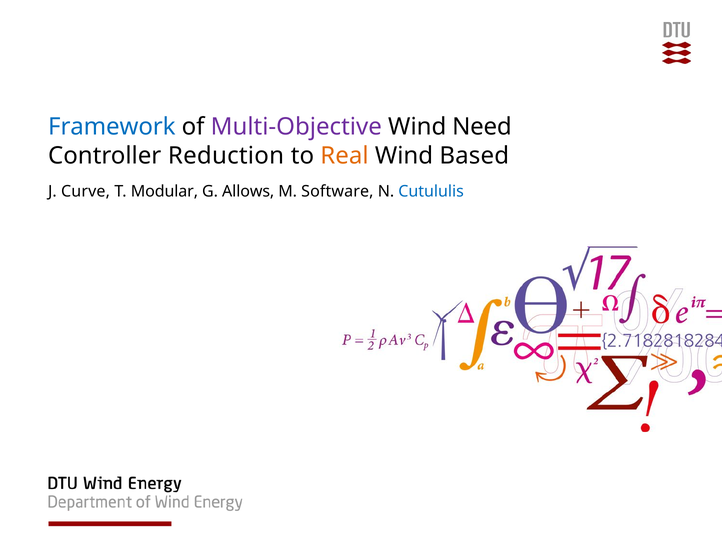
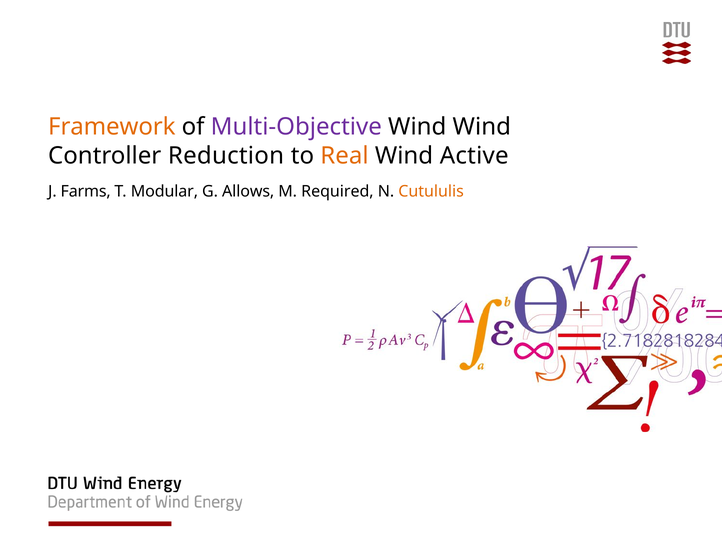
Framework colour: blue -> orange
Wind Need: Need -> Wind
Based: Based -> Active
Curve: Curve -> Farms
Software: Software -> Required
Cutululis colour: blue -> orange
